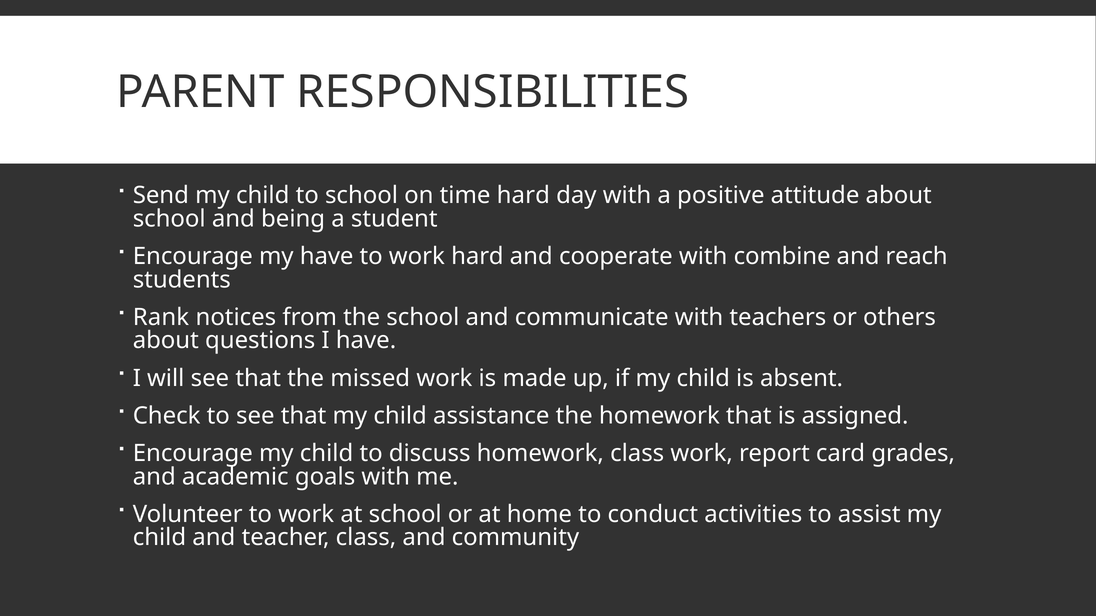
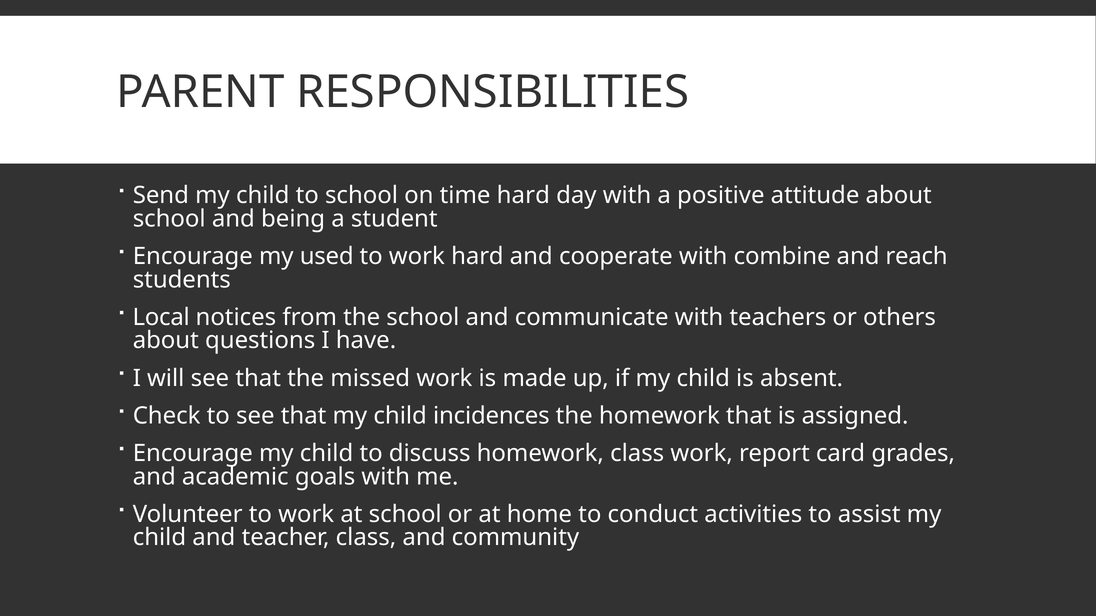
my have: have -> used
Rank: Rank -> Local
assistance: assistance -> incidences
